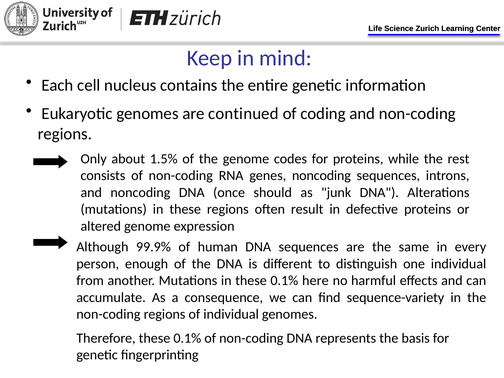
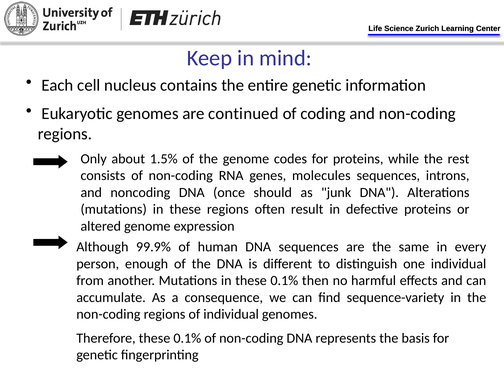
genes noncoding: noncoding -> molecules
here: here -> then
